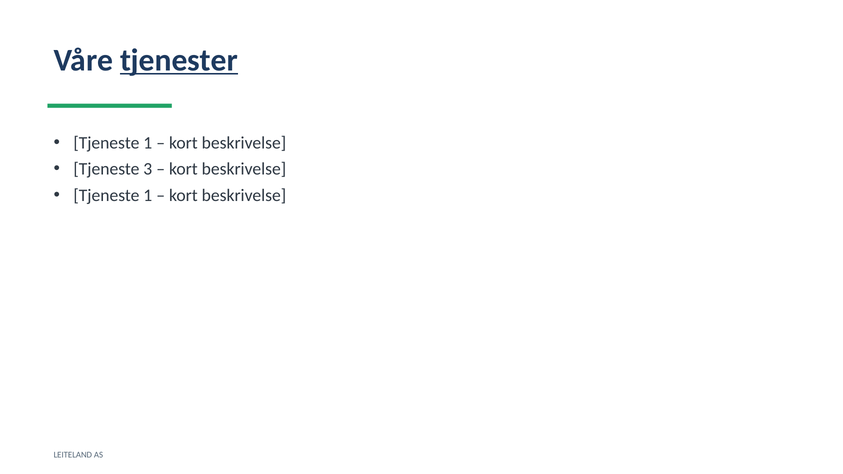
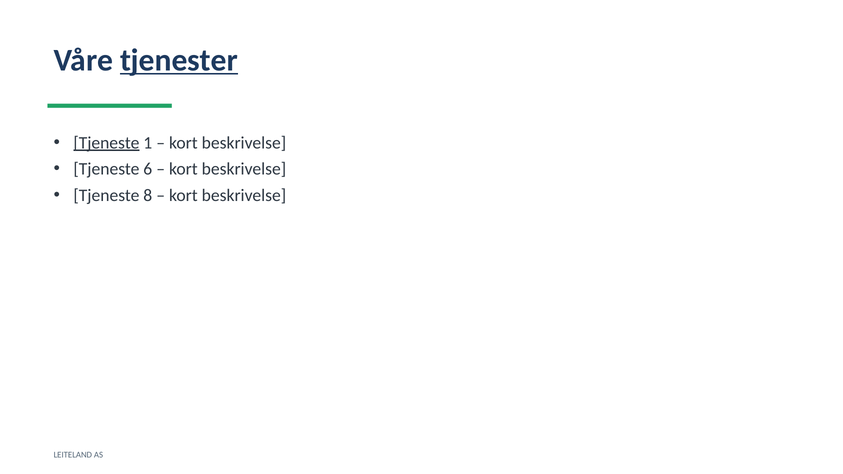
Tjeneste at (106, 143) underline: none -> present
3: 3 -> 6
1 at (148, 195): 1 -> 8
